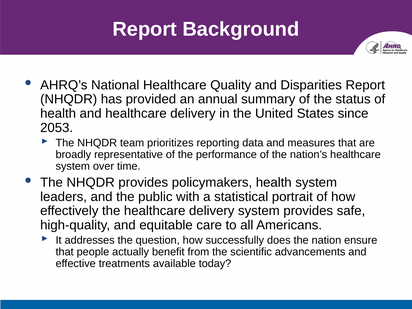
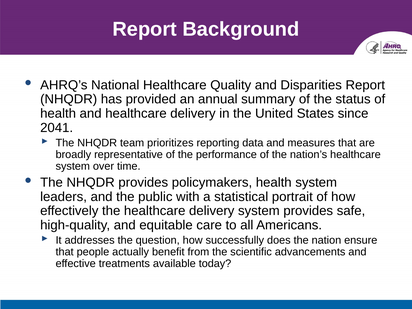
2053: 2053 -> 2041
